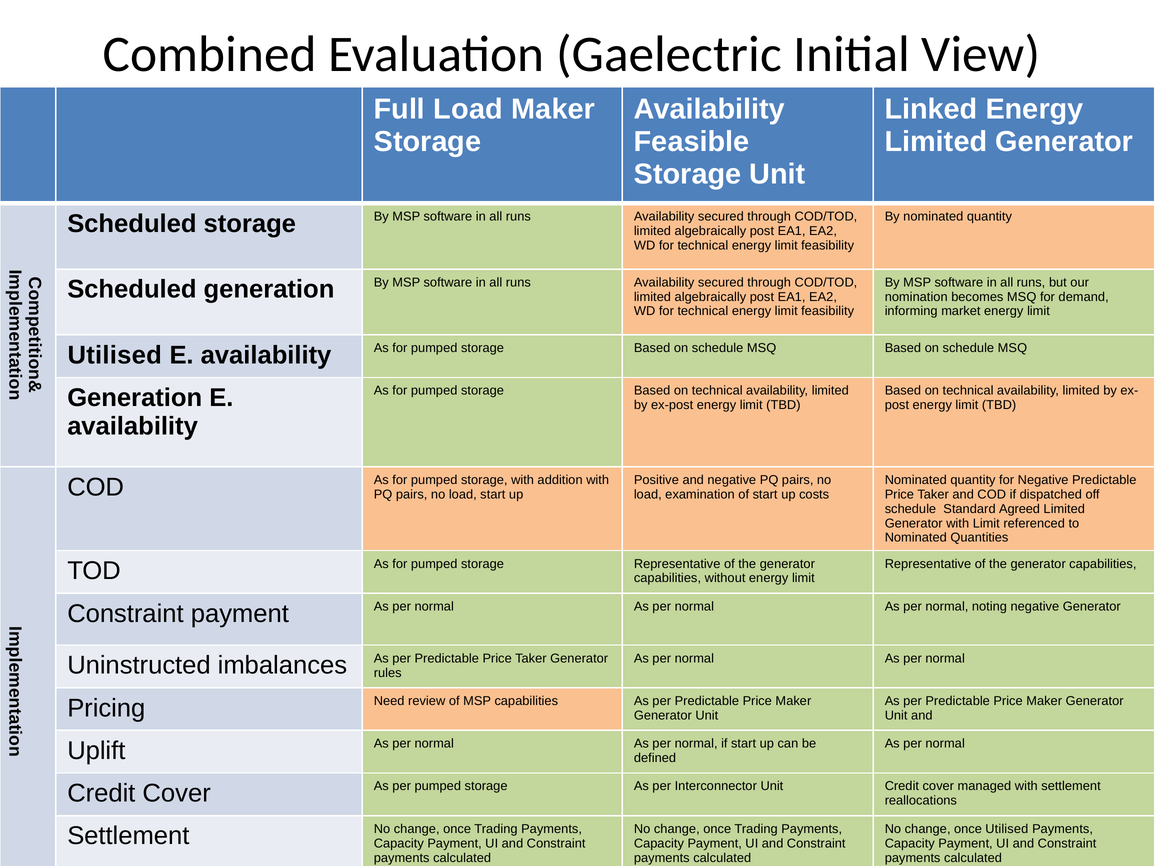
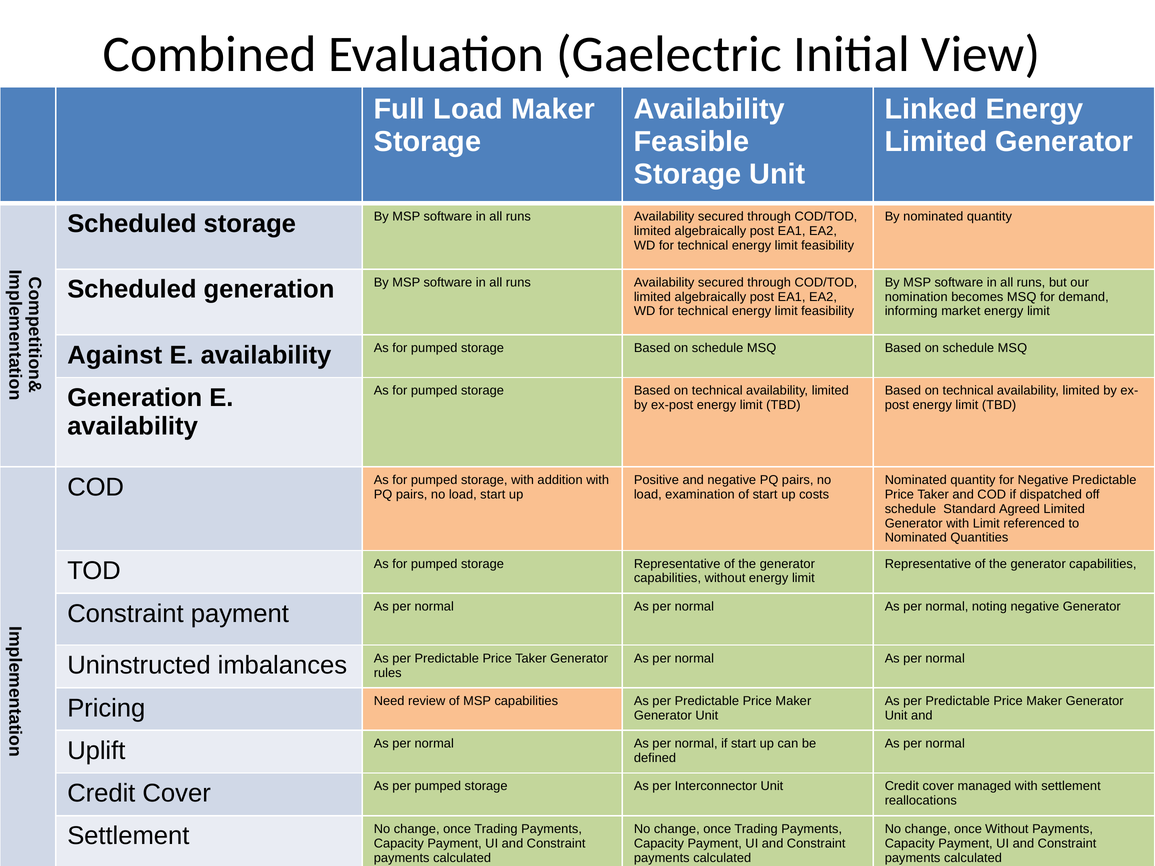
Utilised at (115, 355): Utilised -> Against
once Utilised: Utilised -> Without
